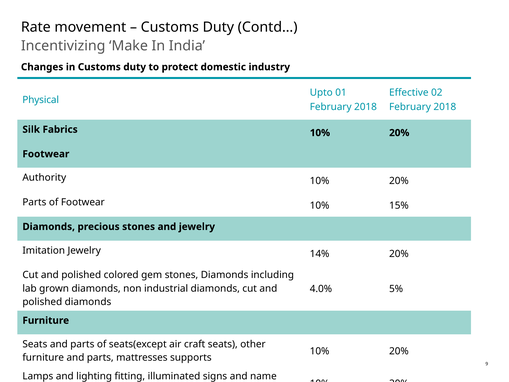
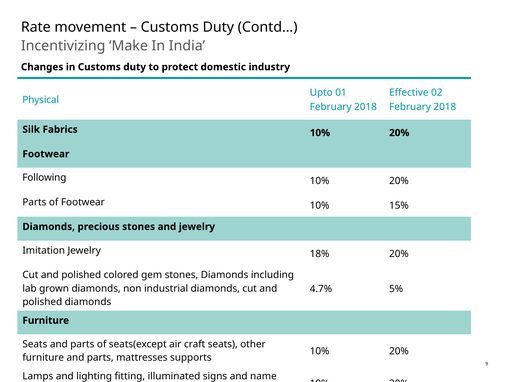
Authority: Authority -> Following
14%: 14% -> 18%
4.0%: 4.0% -> 4.7%
